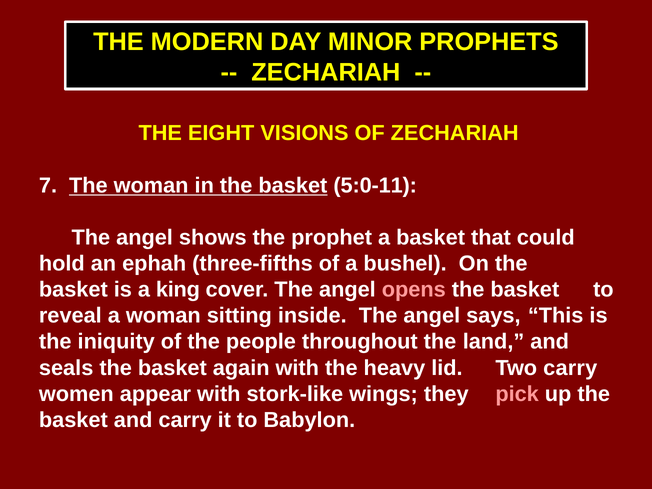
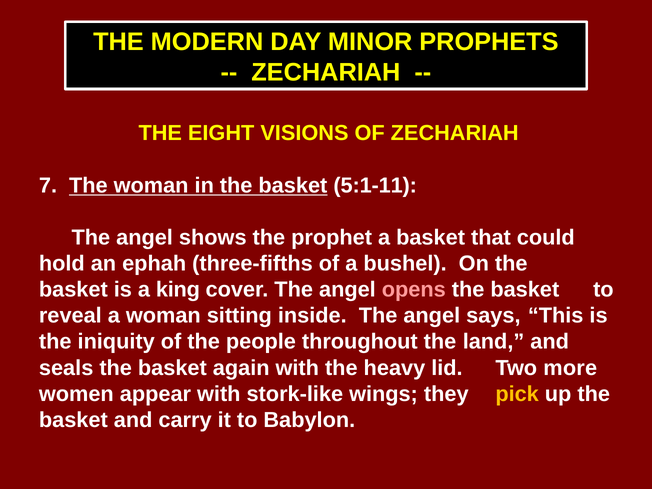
5:0-11: 5:0-11 -> 5:1-11
Two carry: carry -> more
pick colour: pink -> yellow
